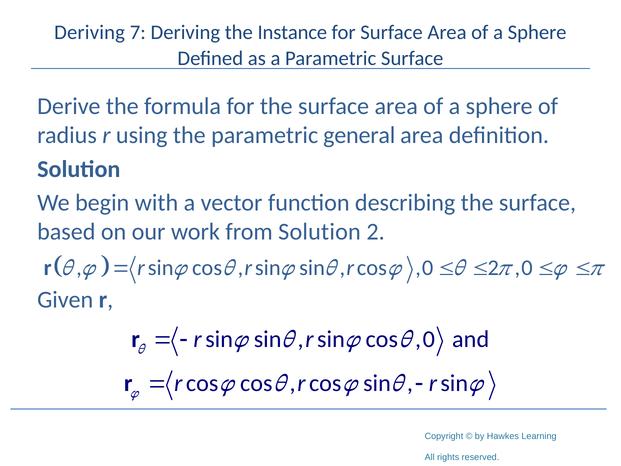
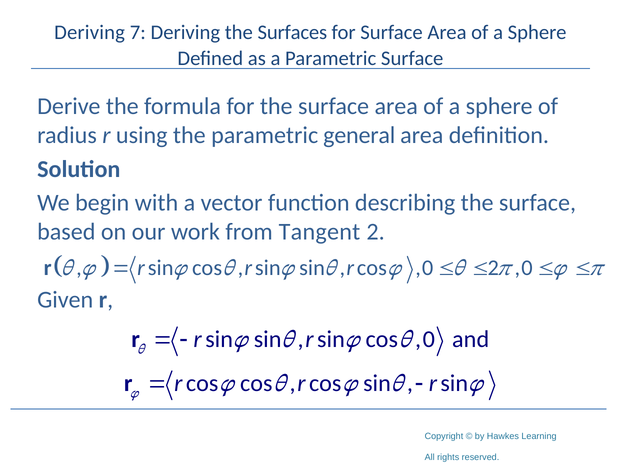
Instance: Instance -> Surfaces
from Solution: Solution -> Tangent
